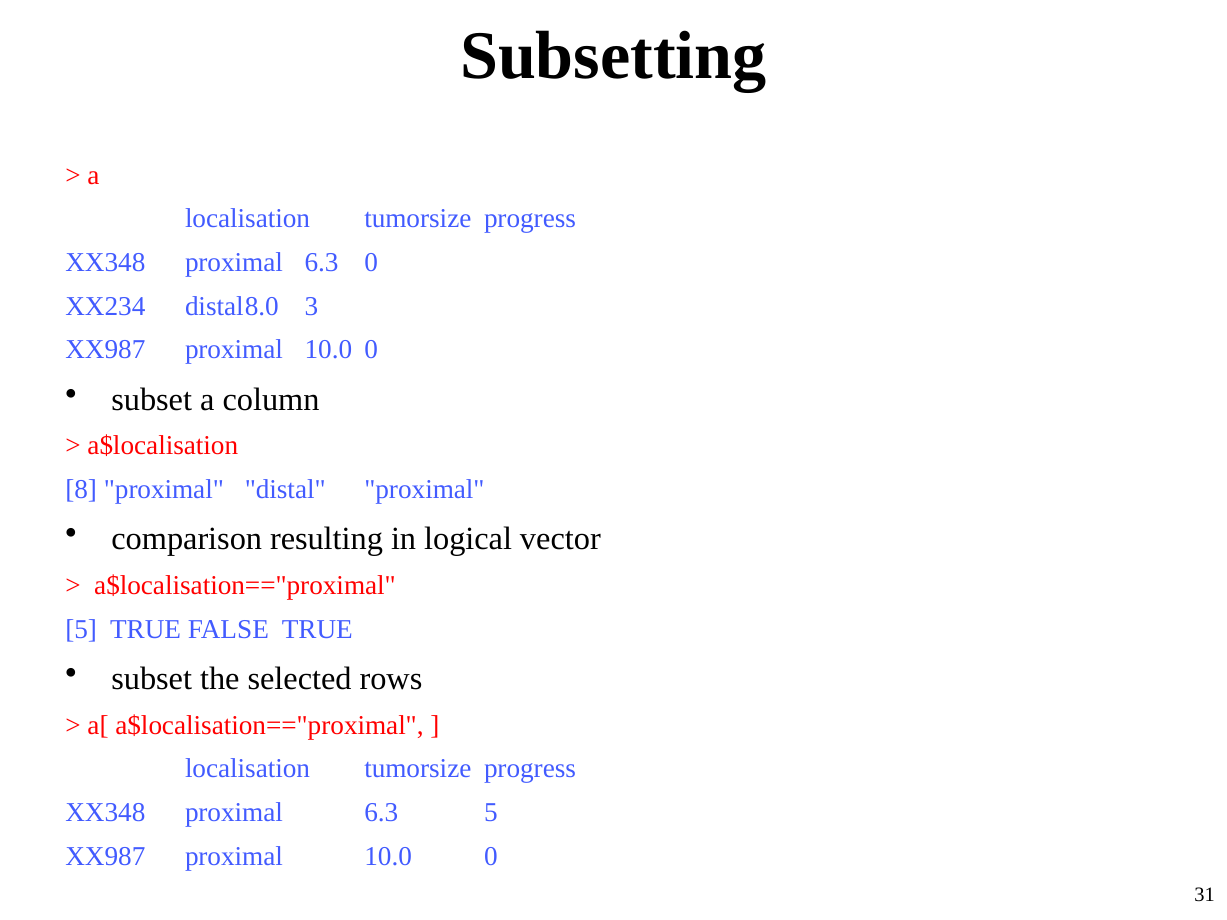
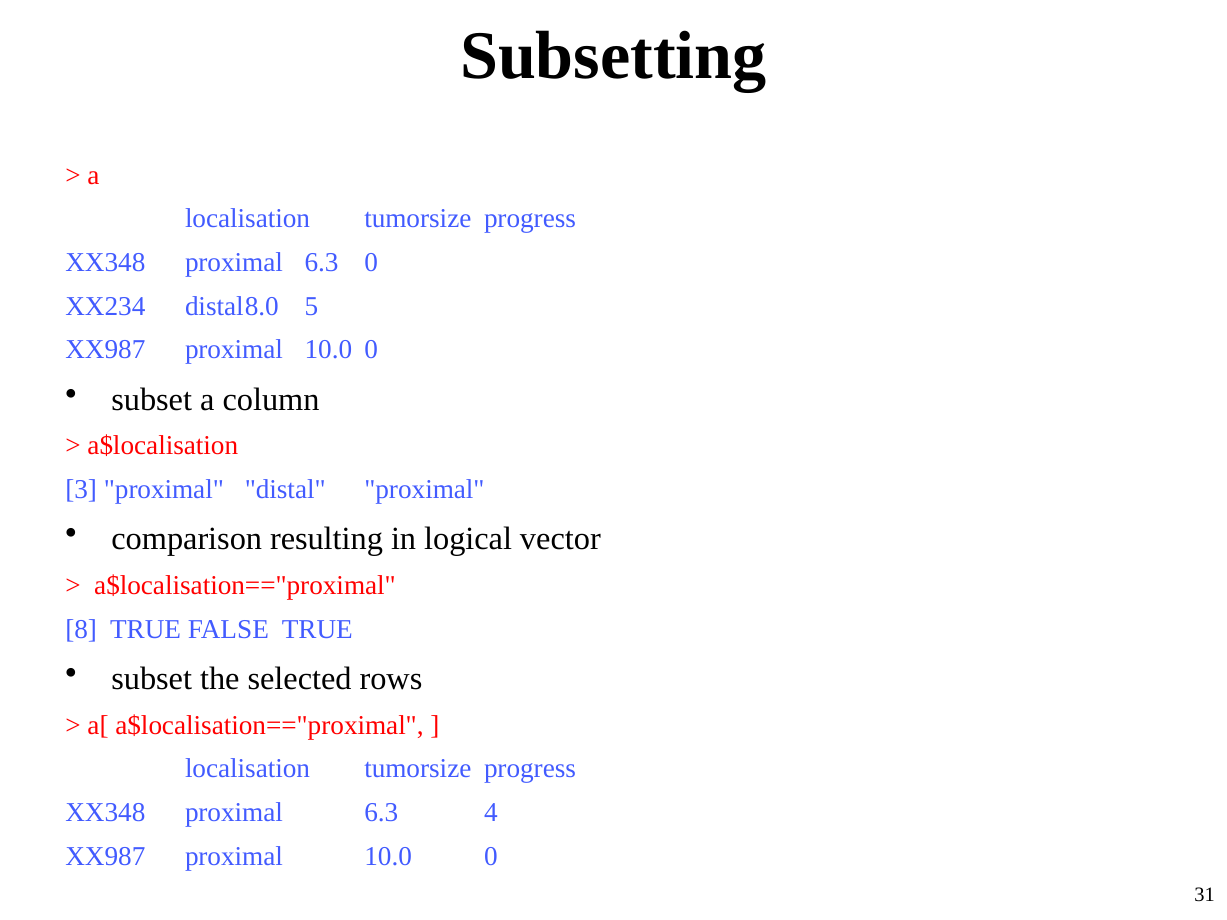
3: 3 -> 5
8: 8 -> 3
5 at (81, 629): 5 -> 8
6.3 5: 5 -> 4
